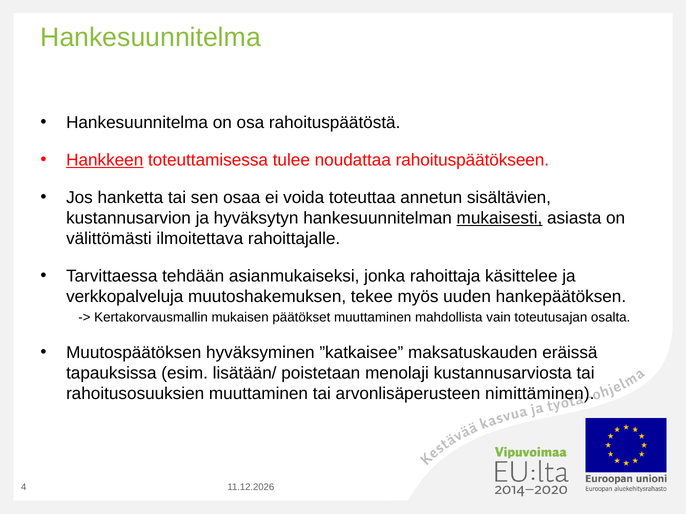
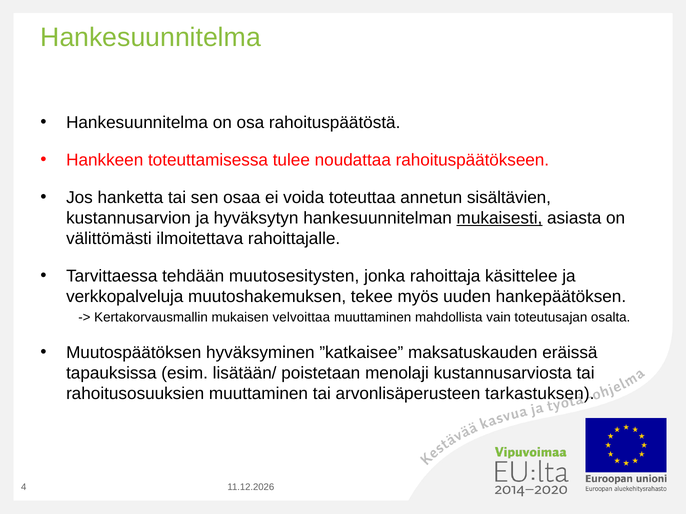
Hankkeen underline: present -> none
asianmukaiseksi: asianmukaiseksi -> muutosesitysten
päätökset: päätökset -> velvoittaa
nimittäminen: nimittäminen -> tarkastuksen
